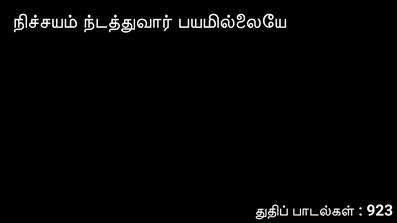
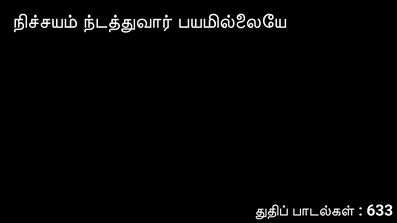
923: 923 -> 633
